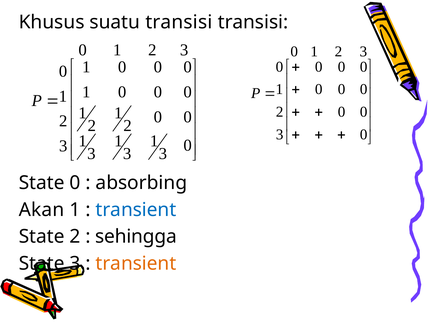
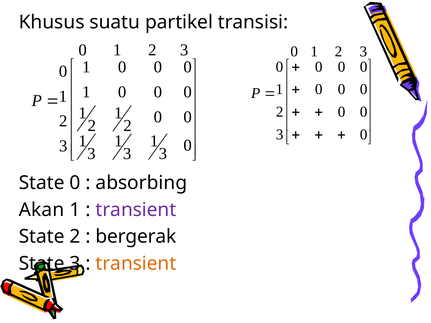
suatu transisi: transisi -> partikel
transient at (136, 210) colour: blue -> purple
sehingga: sehingga -> bergerak
